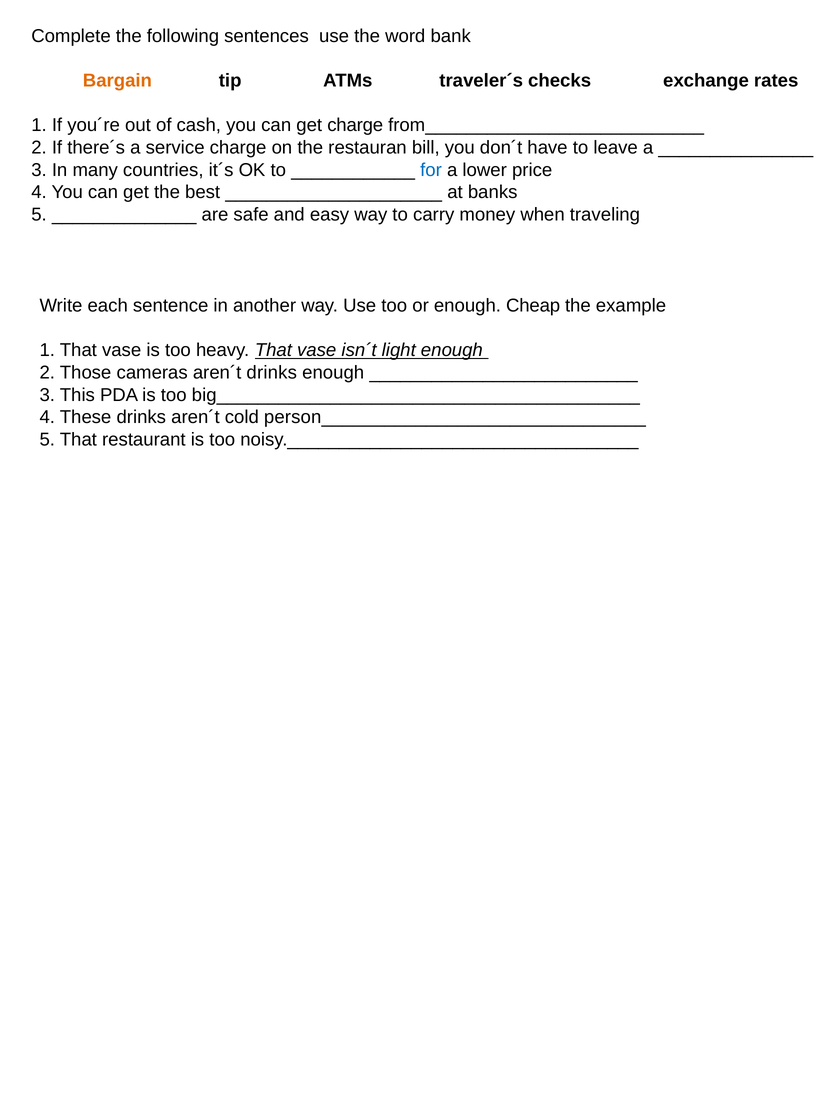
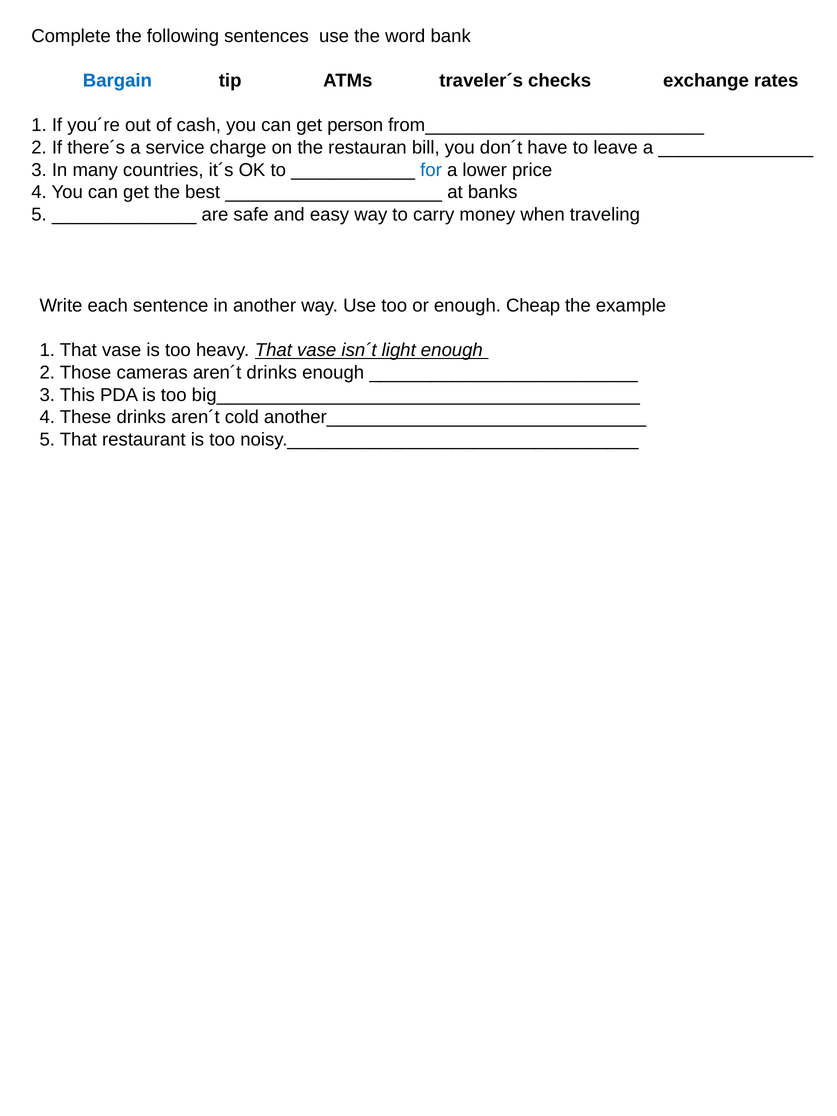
Bargain colour: orange -> blue
get charge: charge -> person
person_______________________________: person_______________________________ -> another_______________________________
